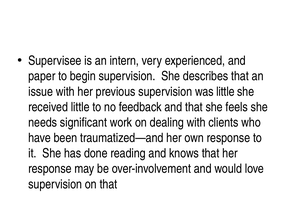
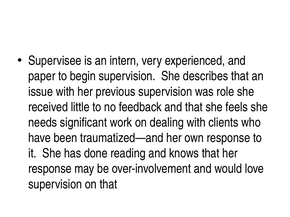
was little: little -> role
